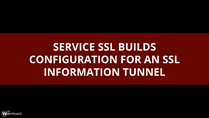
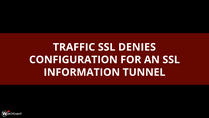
SERVICE: SERVICE -> TRAFFIC
BUILDS: BUILDS -> DENIES
